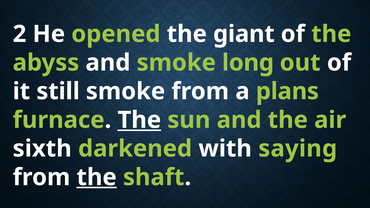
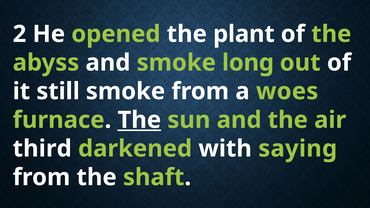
giant: giant -> plant
plans: plans -> woes
sixth: sixth -> third
the at (97, 177) underline: present -> none
